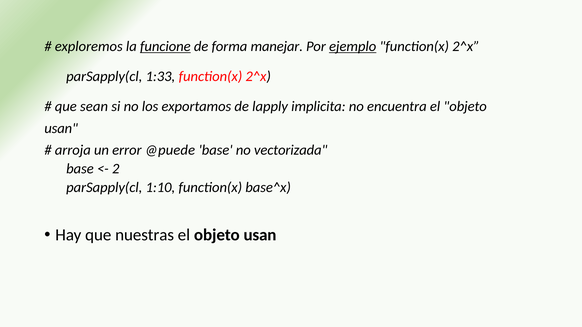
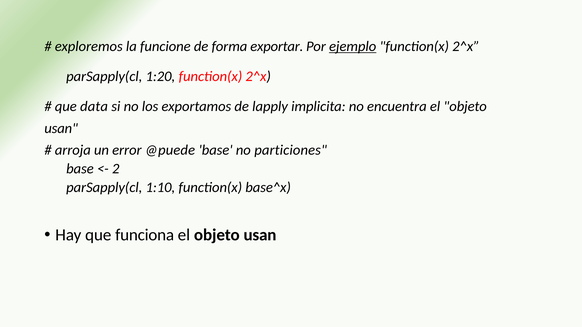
funcione underline: present -> none
manejar: manejar -> exportar
1:33: 1:33 -> 1:20
sean: sean -> data
vectorizada: vectorizada -> particiones
nuestras: nuestras -> funciona
